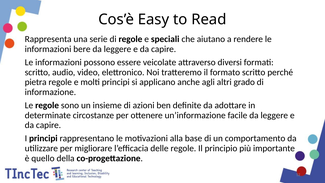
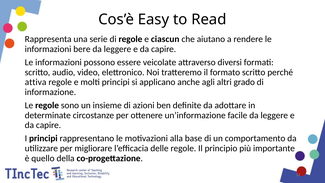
speciali: speciali -> ciascun
pietra: pietra -> attiva
